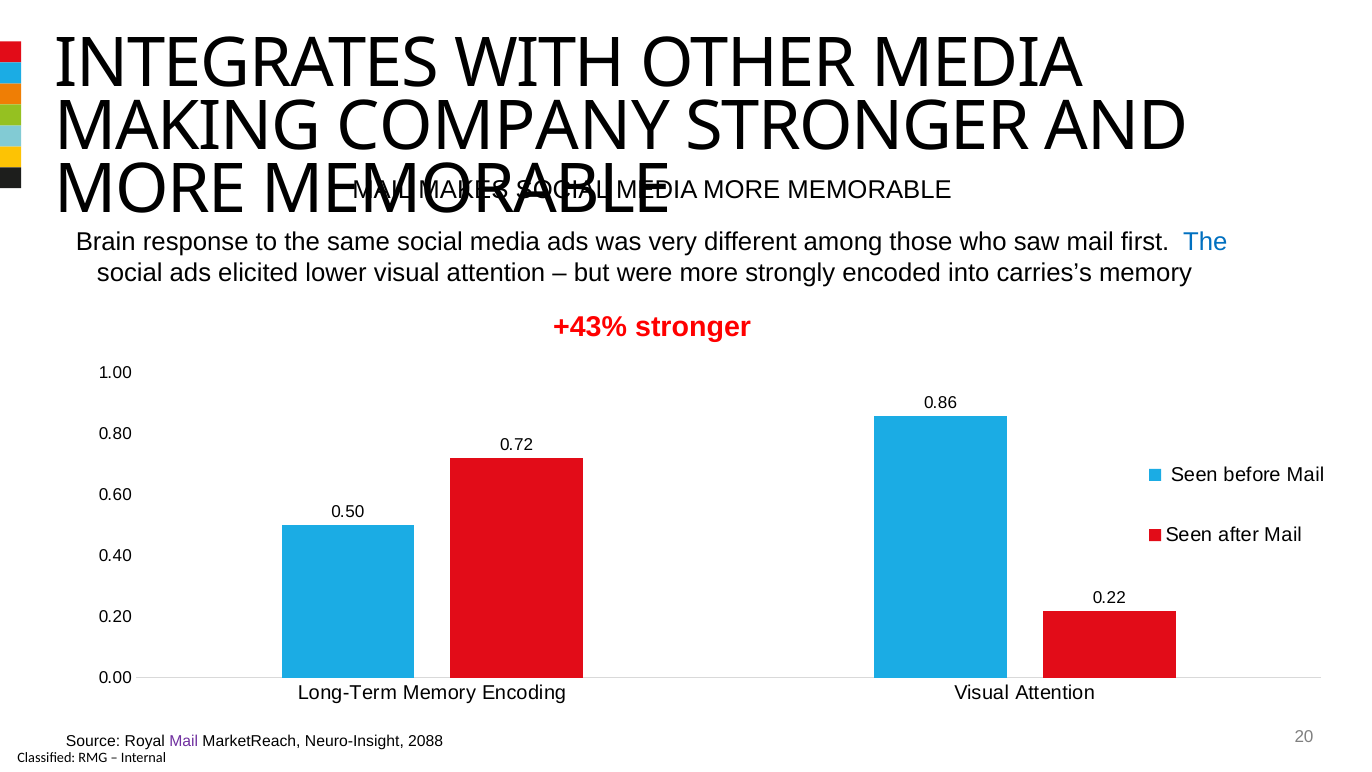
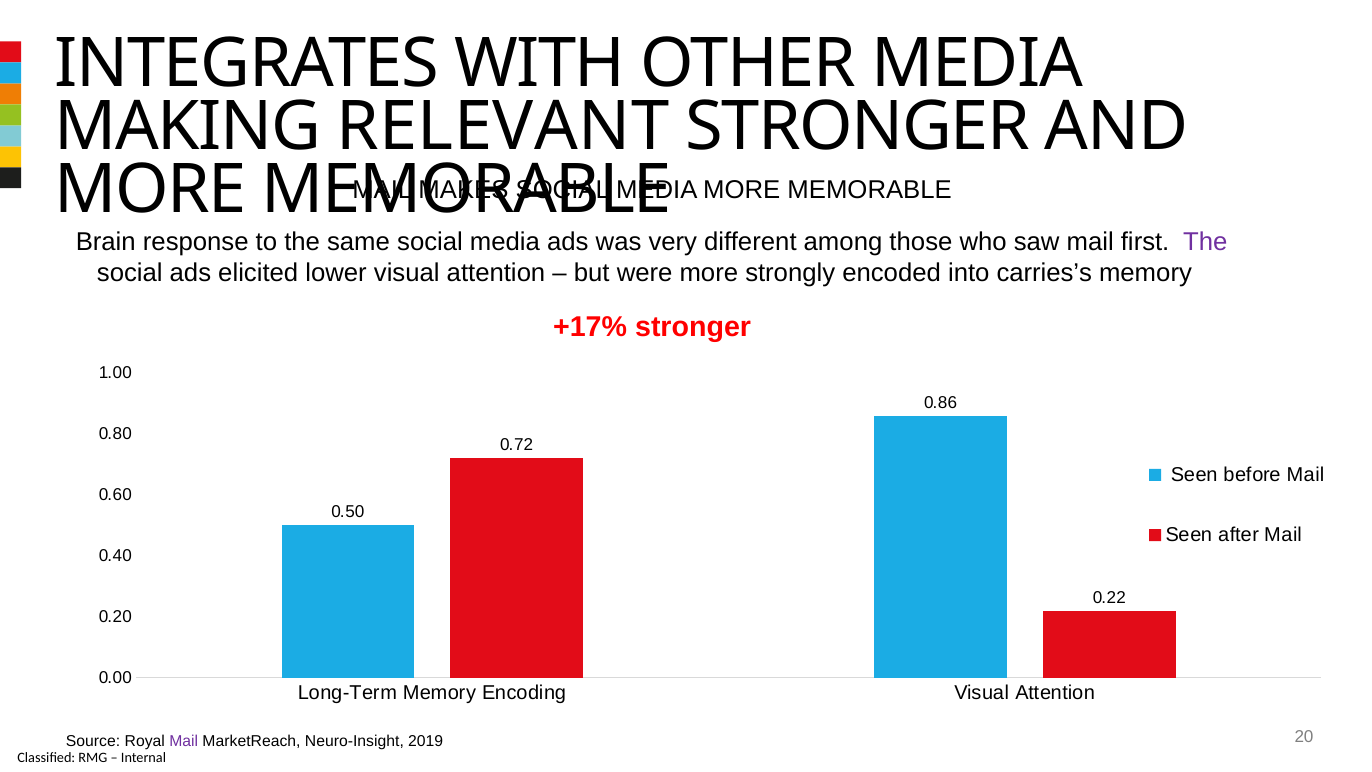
COMPANY: COMPANY -> RELEVANT
The at (1205, 242) colour: blue -> purple
+43%: +43% -> +17%
2088: 2088 -> 2019
